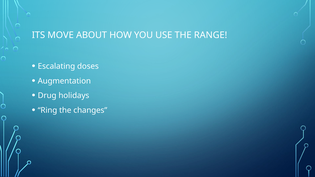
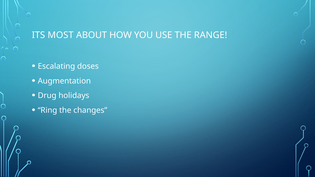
MOVE: MOVE -> MOST
